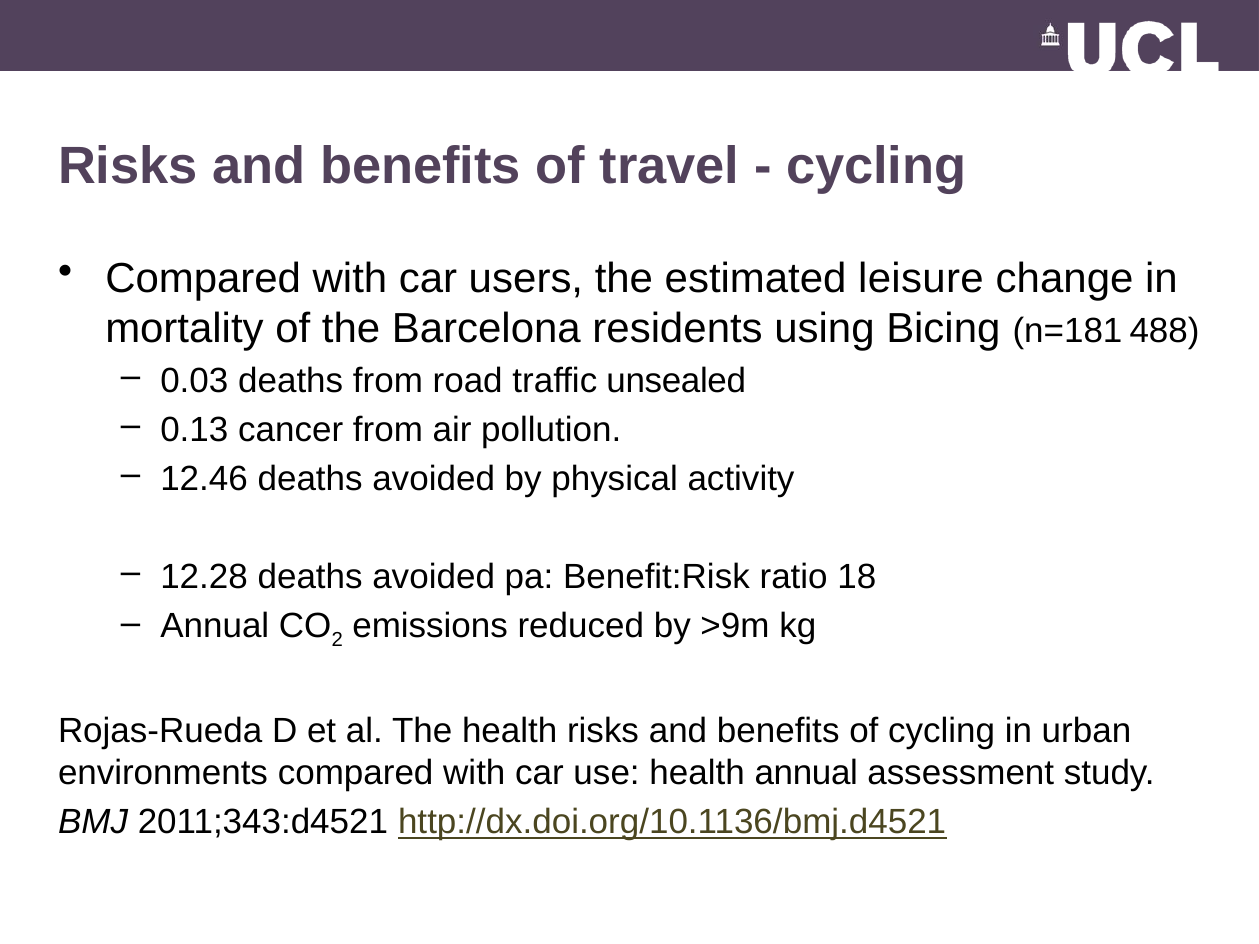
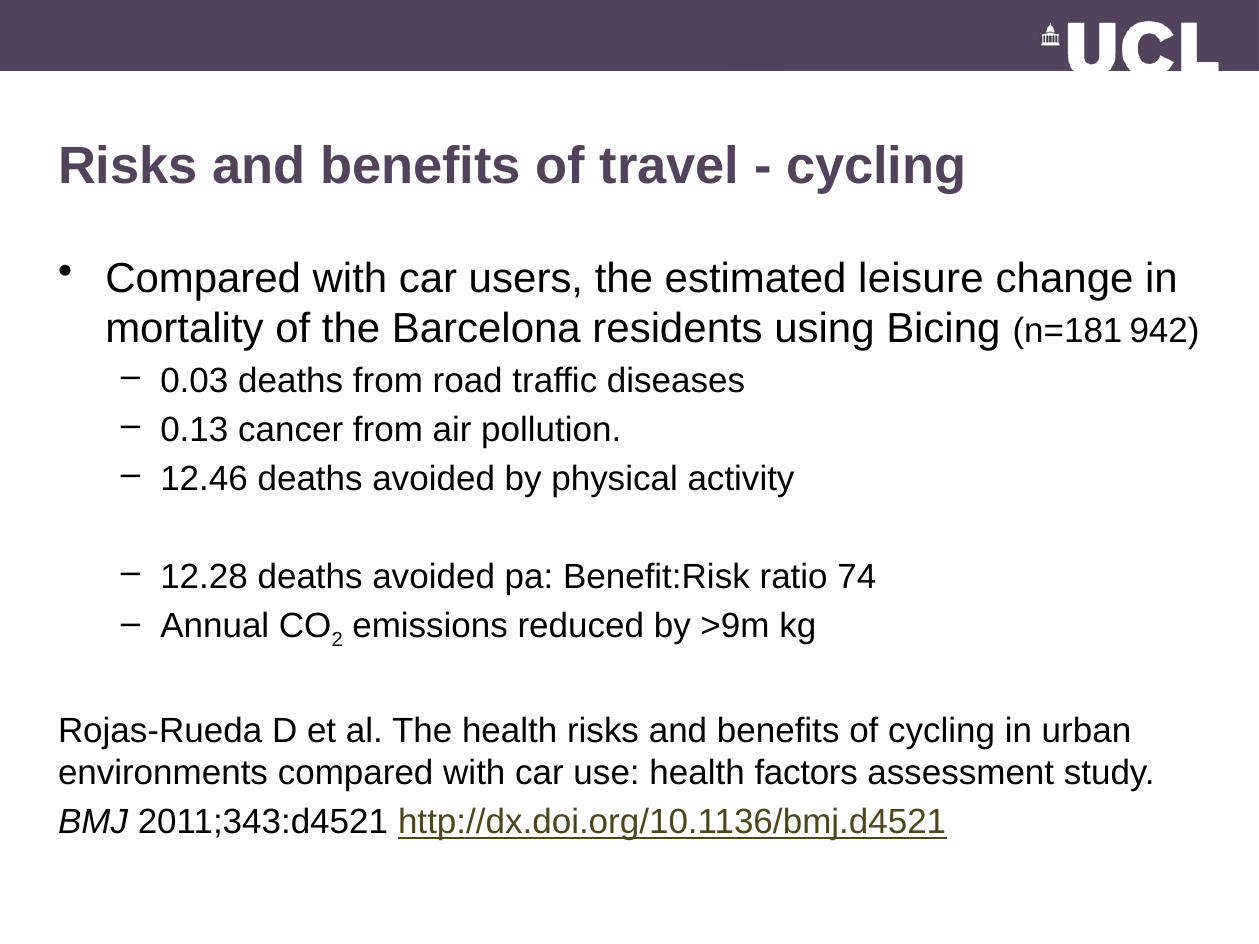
488: 488 -> 942
unsealed: unsealed -> diseases
18: 18 -> 74
health annual: annual -> factors
